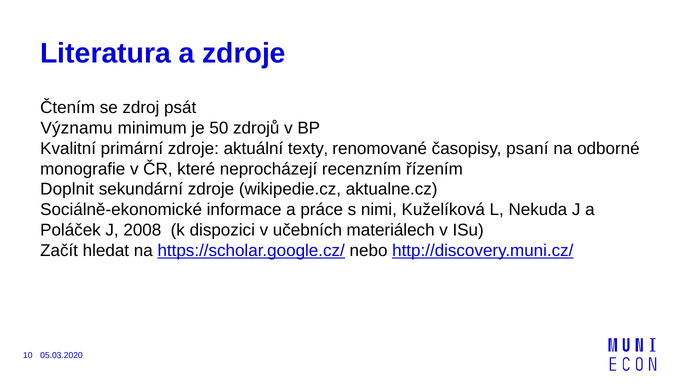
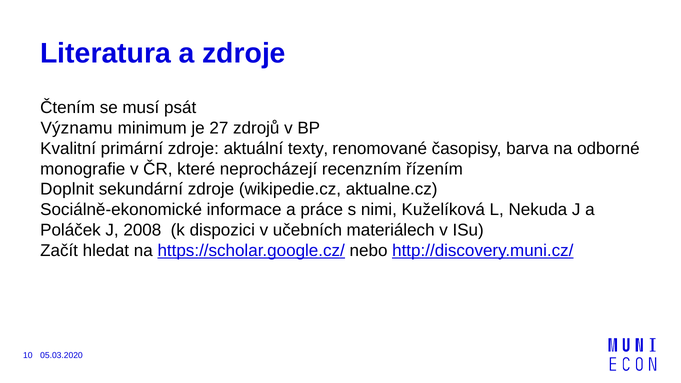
zdroj: zdroj -> musí
50: 50 -> 27
psaní: psaní -> barva
